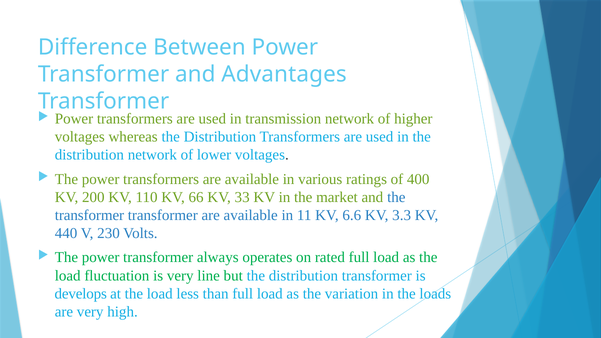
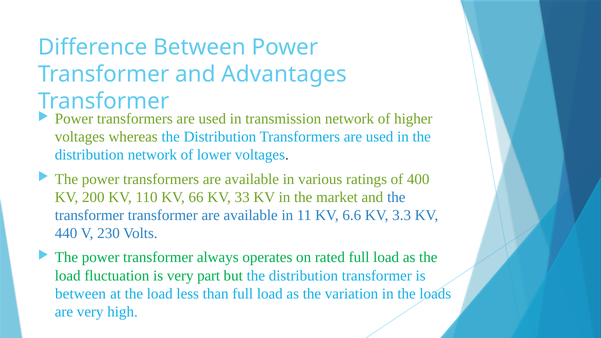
line: line -> part
develops at (81, 294): develops -> between
